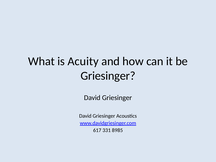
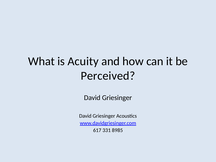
Griesinger at (108, 76): Griesinger -> Perceived
